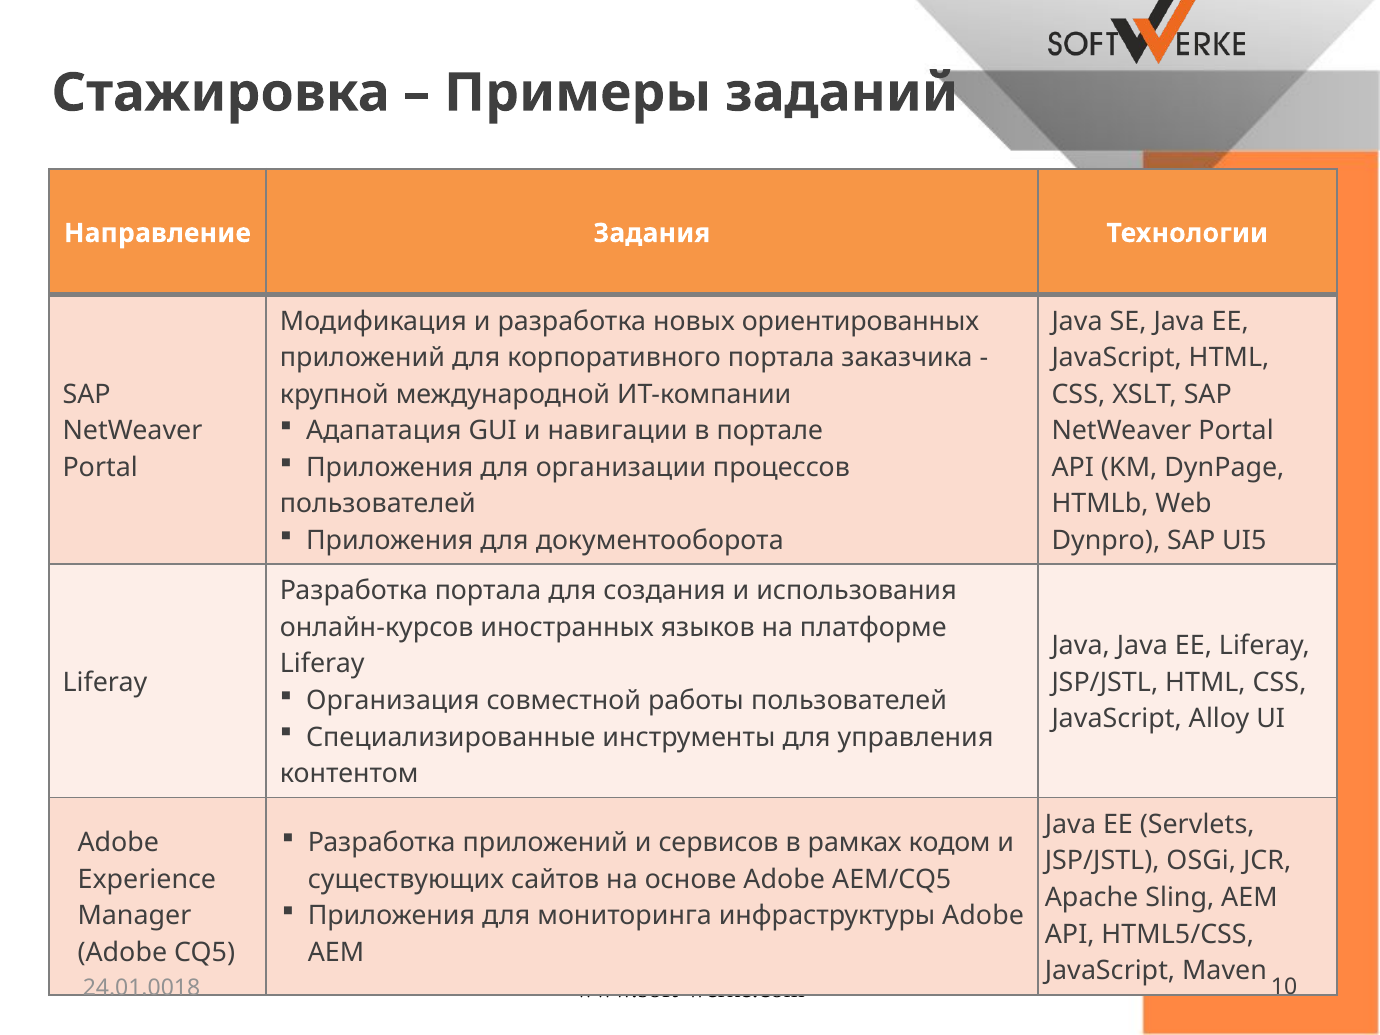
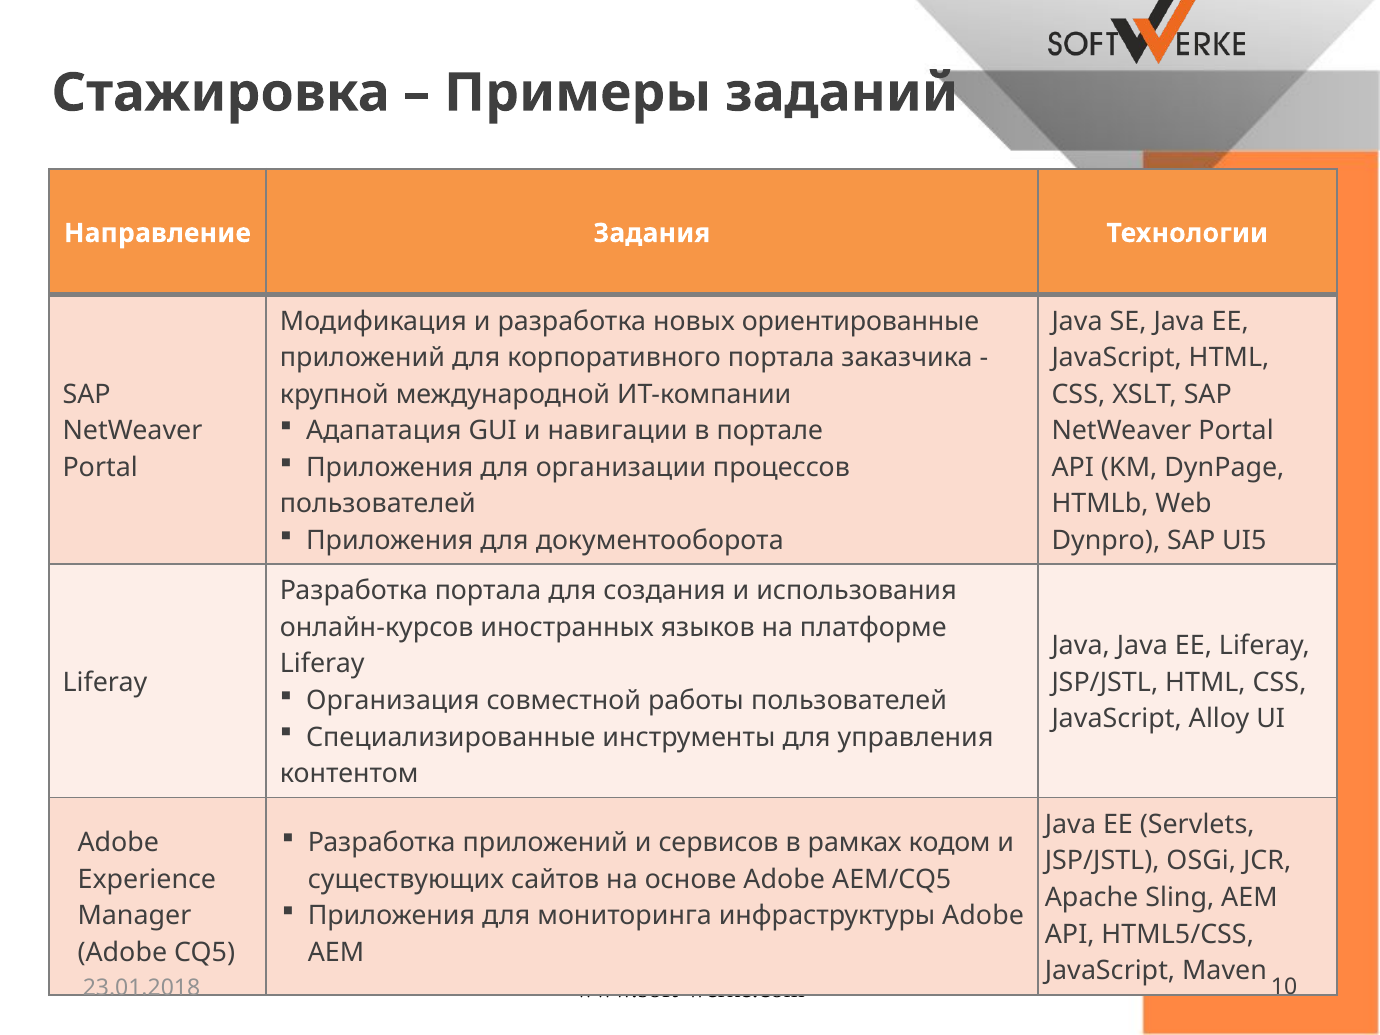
ориентированных: ориентированных -> ориентированные
24.01.0018: 24.01.0018 -> 23.01.2018
